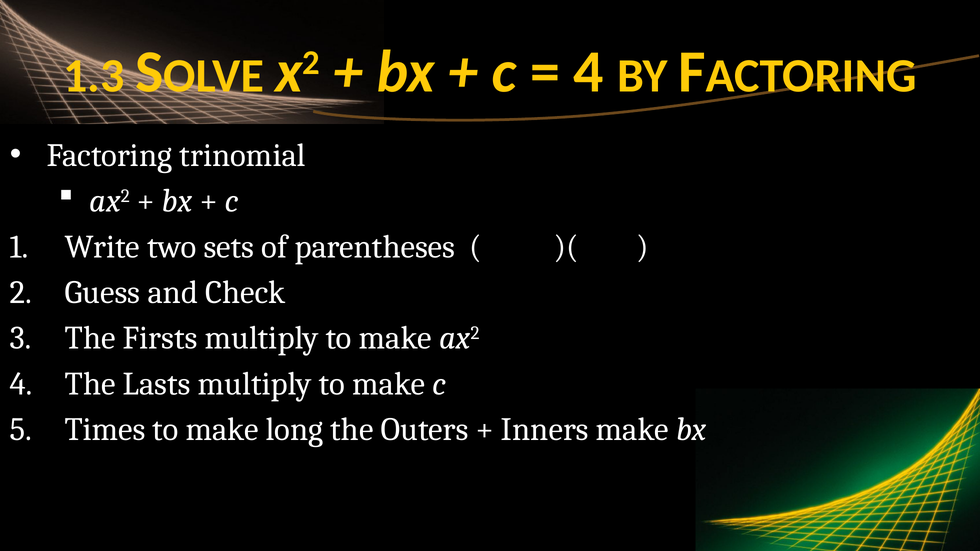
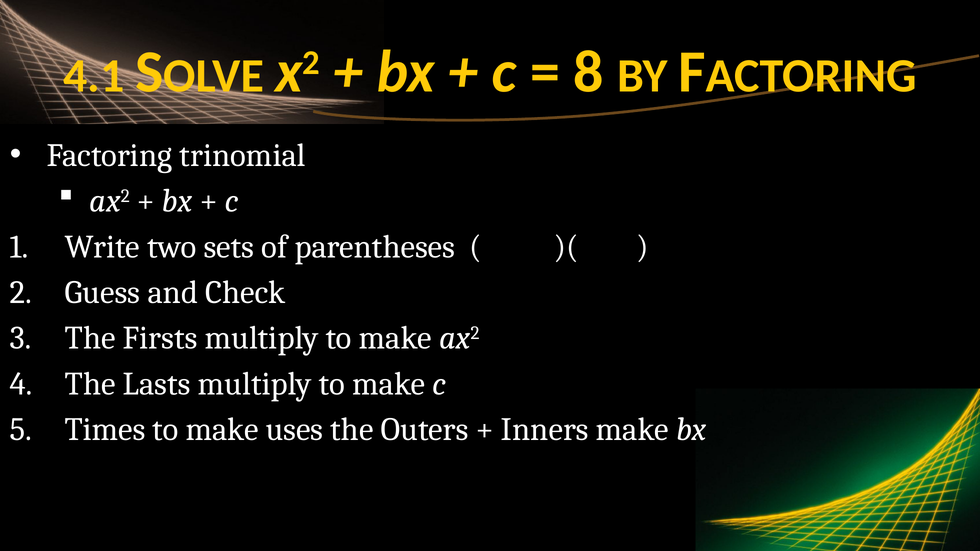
1.3: 1.3 -> 4.1
4 at (589, 72): 4 -> 8
long: long -> uses
